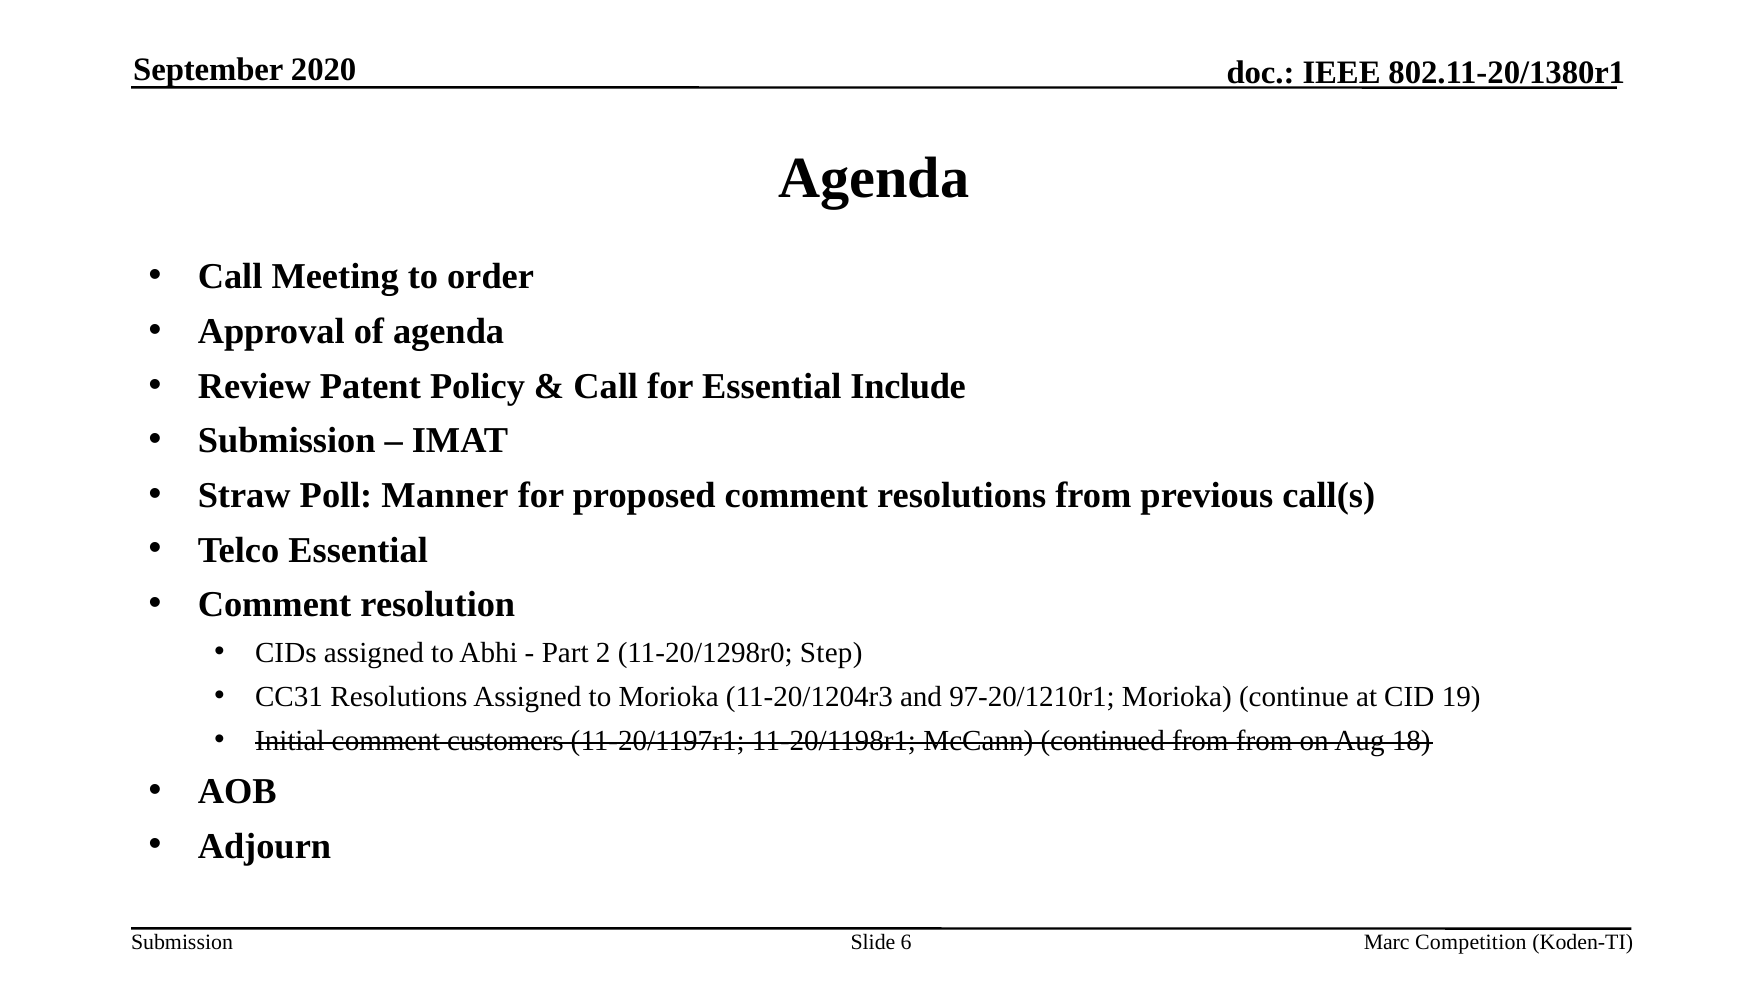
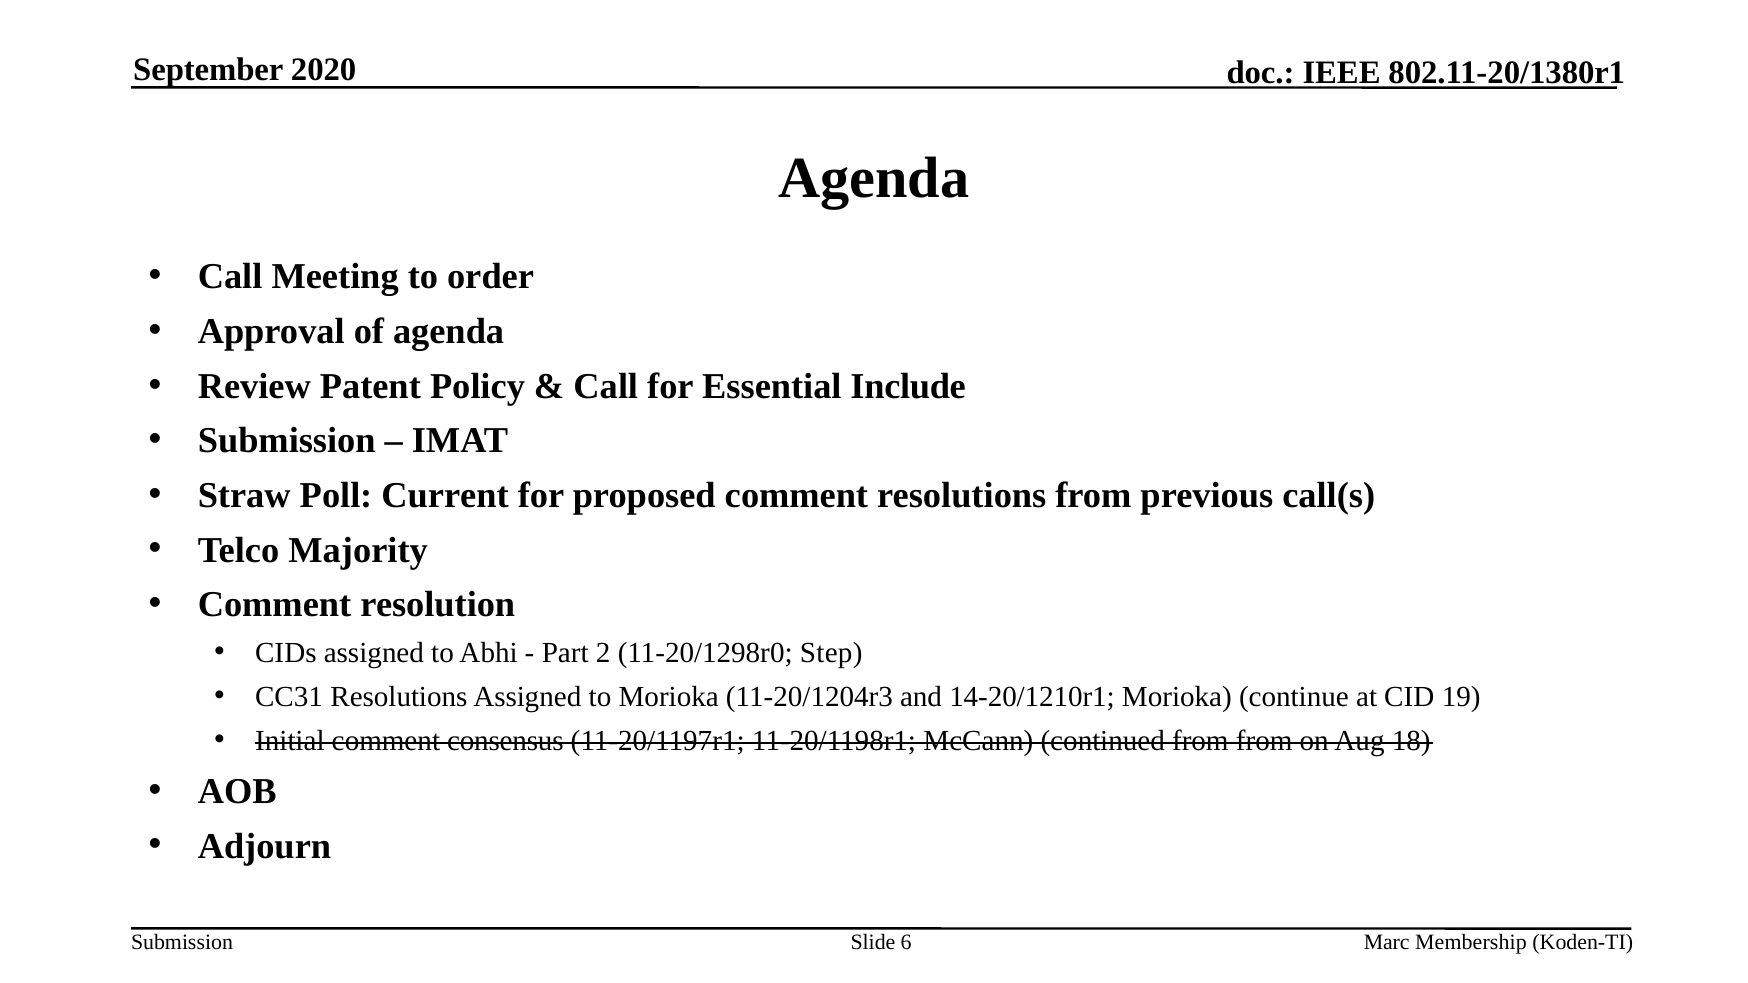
Manner: Manner -> Current
Telco Essential: Essential -> Majority
97-20/1210r1: 97-20/1210r1 -> 14-20/1210r1
customers: customers -> consensus
Competition: Competition -> Membership
